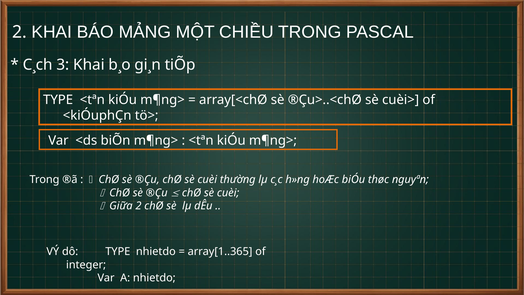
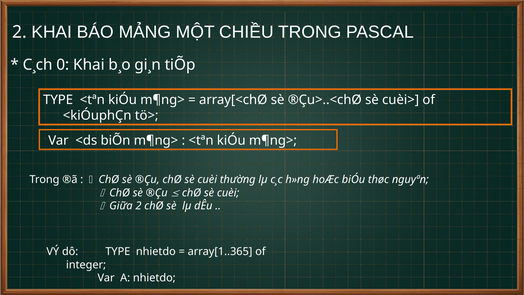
3: 3 -> 0
